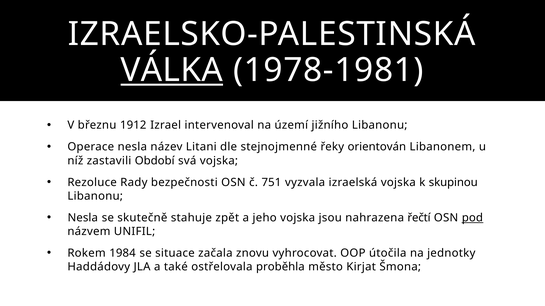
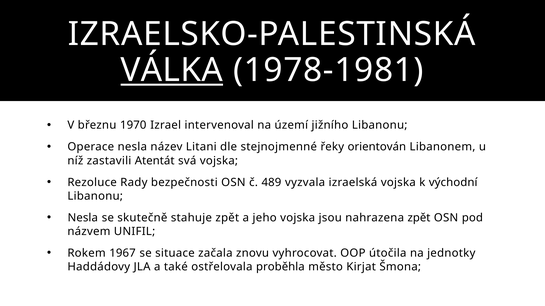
1912: 1912 -> 1970
Období: Období -> Atentát
751: 751 -> 489
skupinou: skupinou -> východní
nahrazena řečtí: řečtí -> zpět
pod underline: present -> none
1984: 1984 -> 1967
